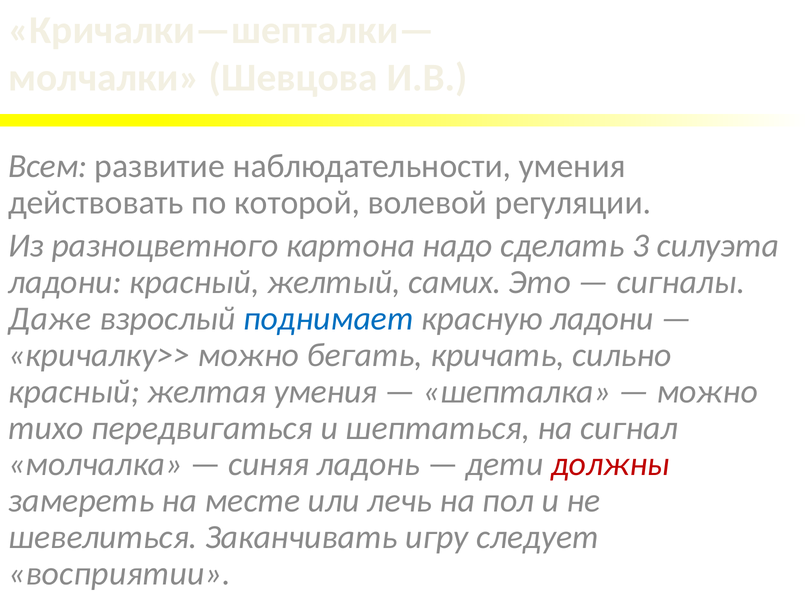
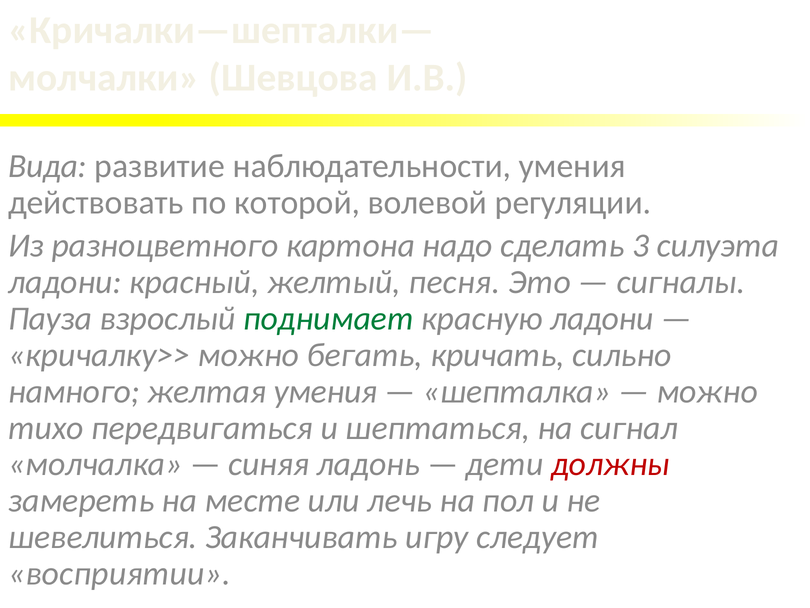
Всем: Всем -> Вида
самих: самих -> песня
Даже: Даже -> Пауза
поднимает colour: blue -> green
красный at (74, 391): красный -> намного
